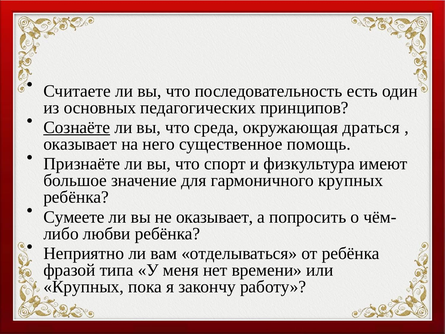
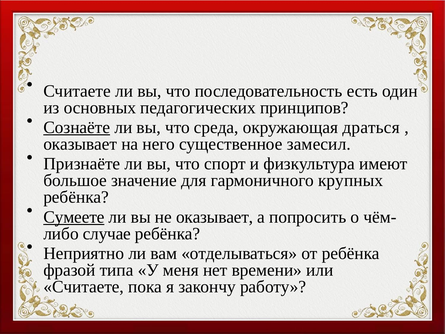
помощь: помощь -> замесил
Сумеете underline: none -> present
любви: любви -> случае
Крупных at (84, 287): Крупных -> Считаете
